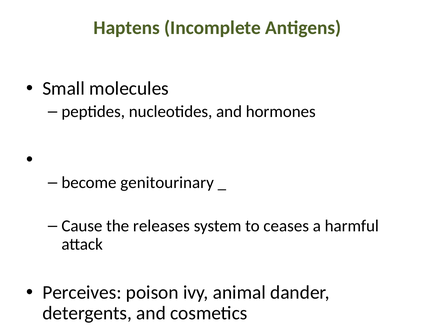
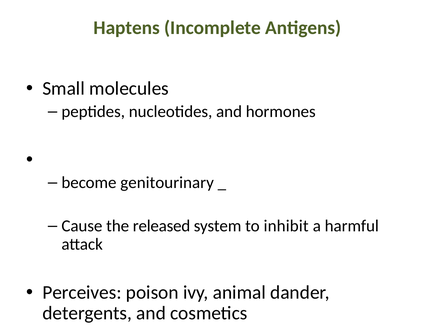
releases: releases -> released
ceases: ceases -> inhibit
